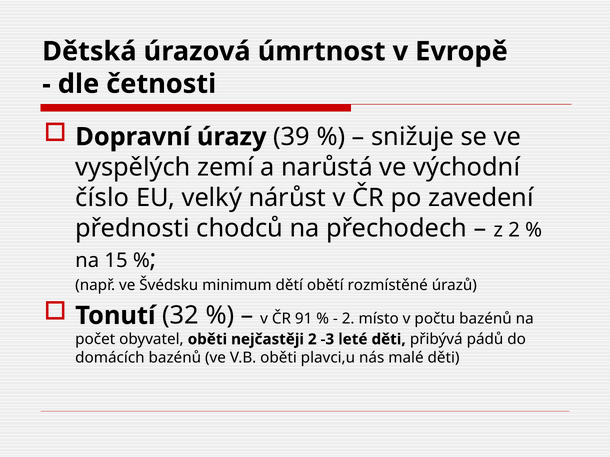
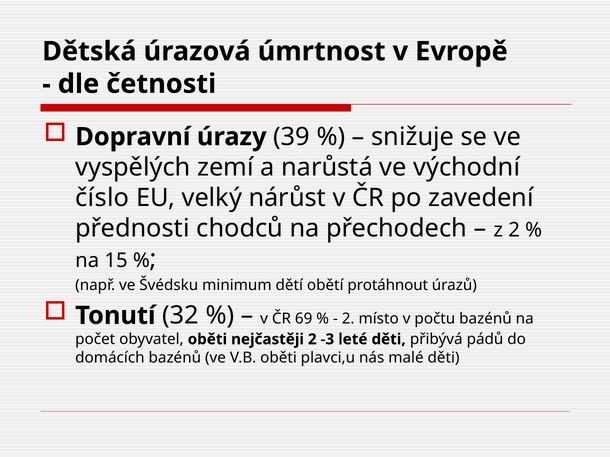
rozmístěné: rozmístěné -> protáhnout
91: 91 -> 69
